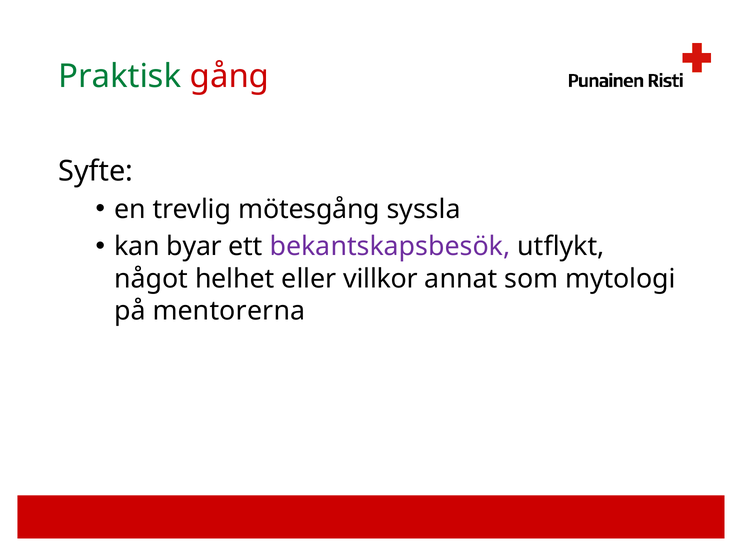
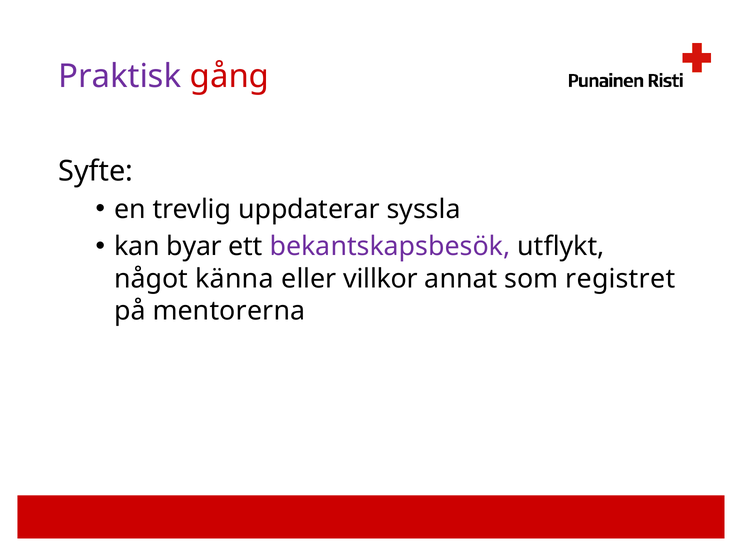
Praktisk colour: green -> purple
mötesgång: mötesgång -> uppdaterar
helhet: helhet -> känna
mytologi: mytologi -> registret
